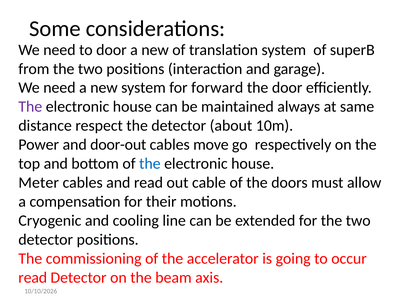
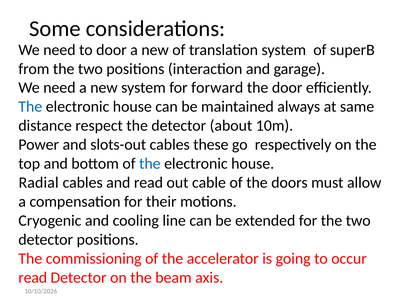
The at (30, 107) colour: purple -> blue
door-out: door-out -> slots-out
move: move -> these
Meter: Meter -> Radial
